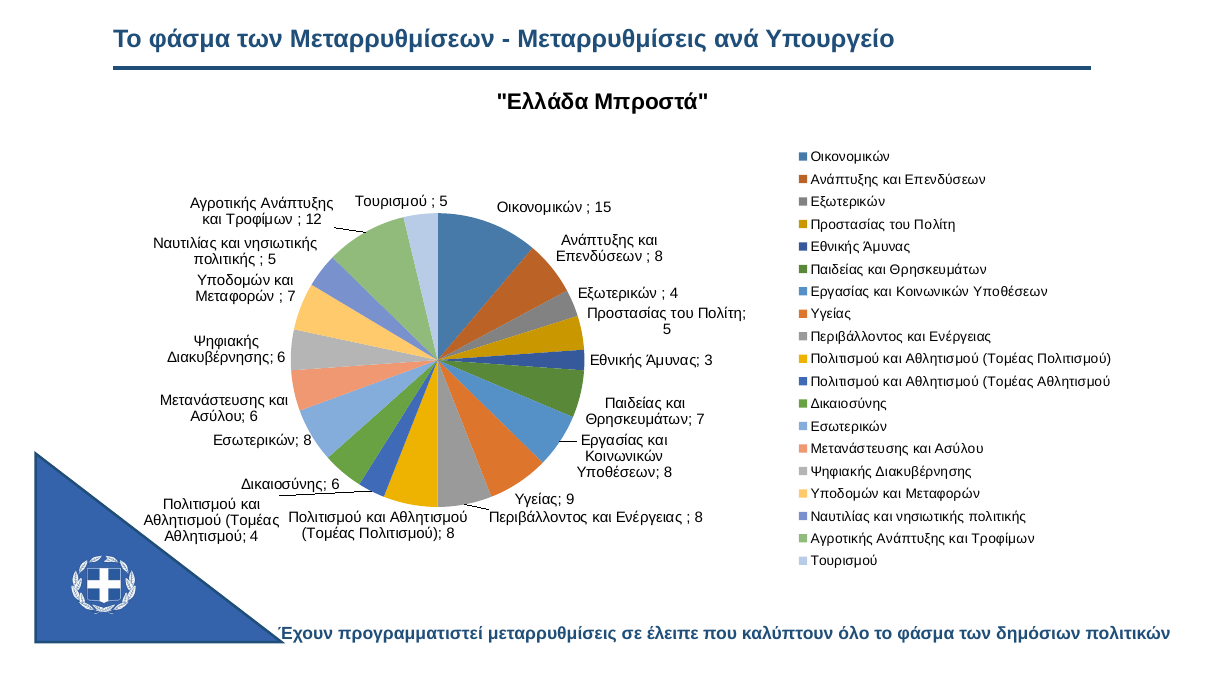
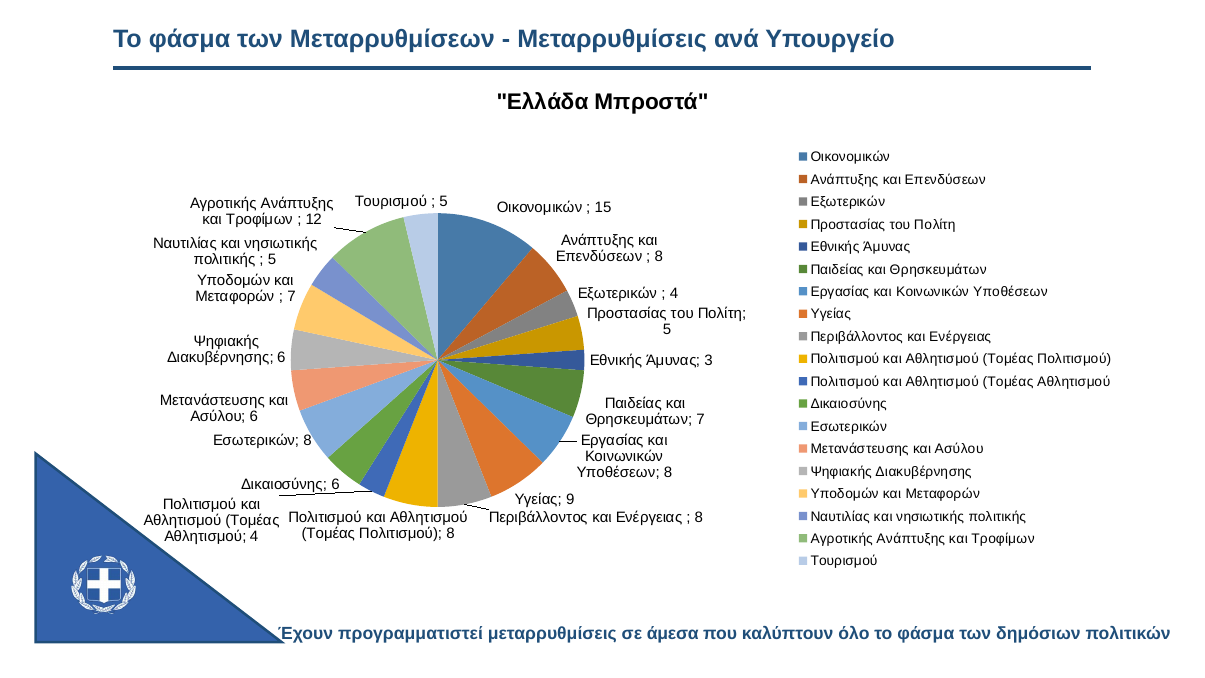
έλειπε: έλειπε -> άμεσα
